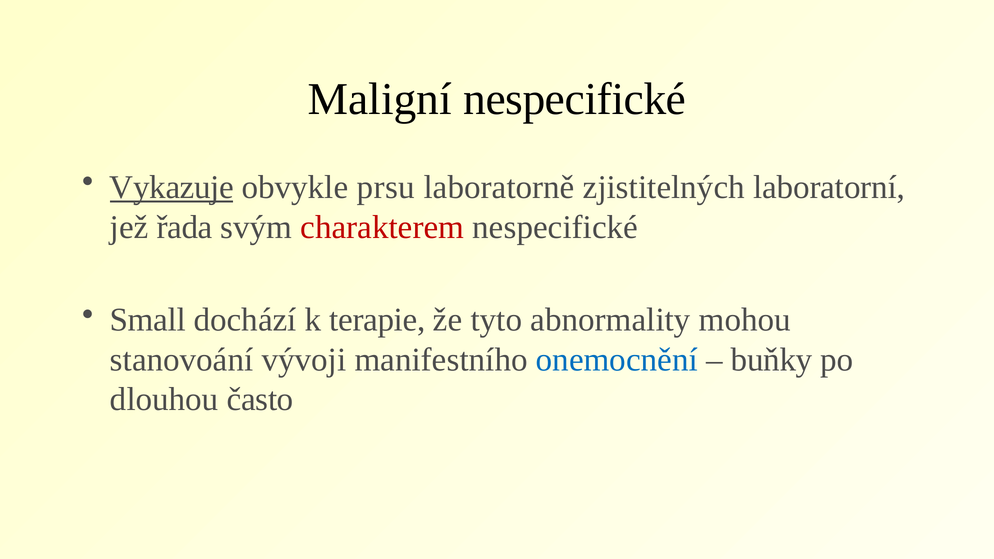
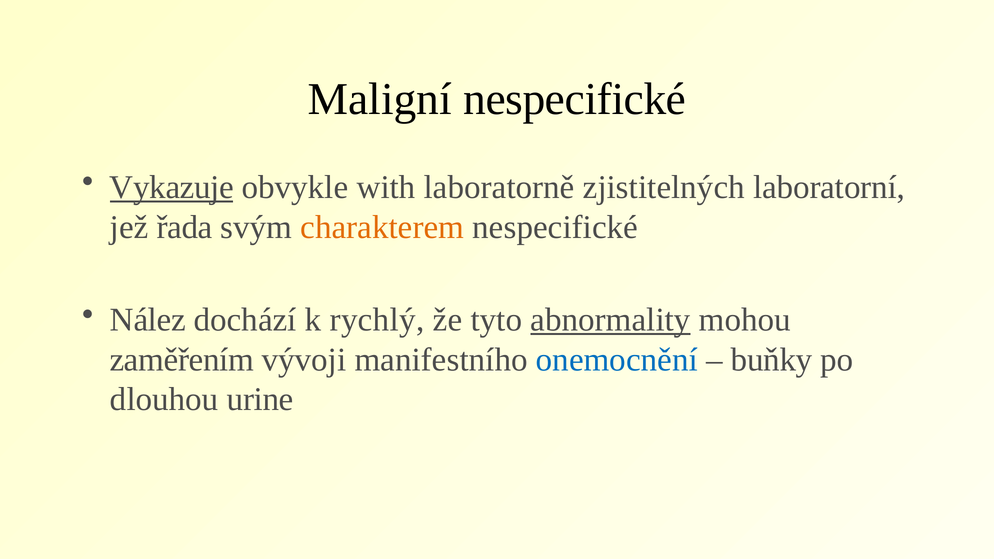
prsu: prsu -> with
charakterem colour: red -> orange
Small: Small -> Nález
terapie: terapie -> rychlý
abnormality underline: none -> present
stanovoání: stanovoání -> zaměřením
často: často -> urine
